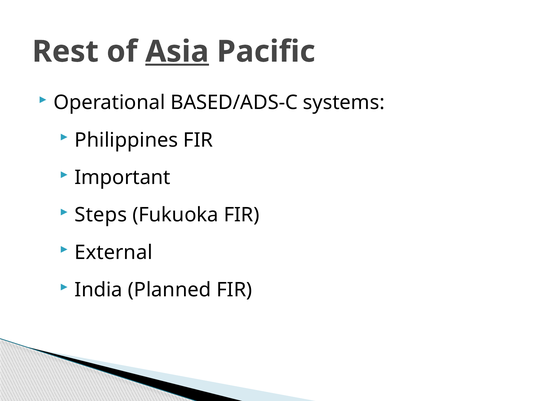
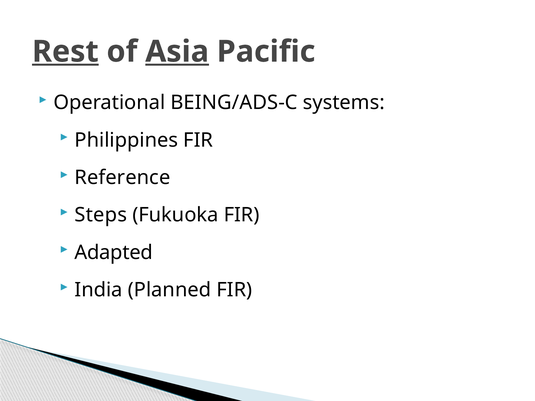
Rest underline: none -> present
BASED/ADS-C: BASED/ADS-C -> BEING/ADS-C
Important: Important -> Reference
External: External -> Adapted
